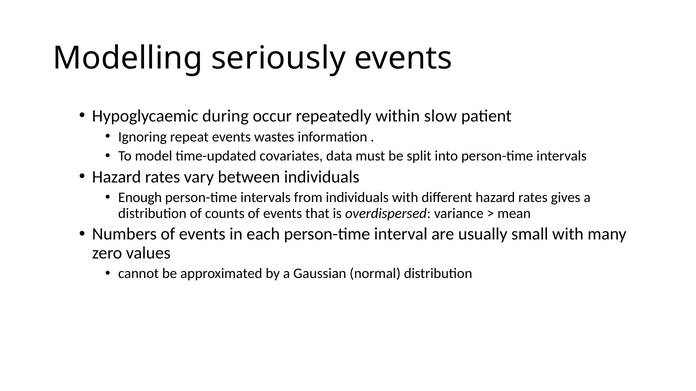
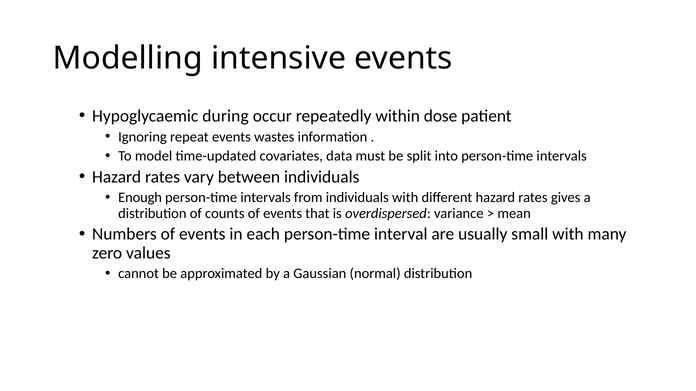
seriously: seriously -> intensive
slow: slow -> dose
